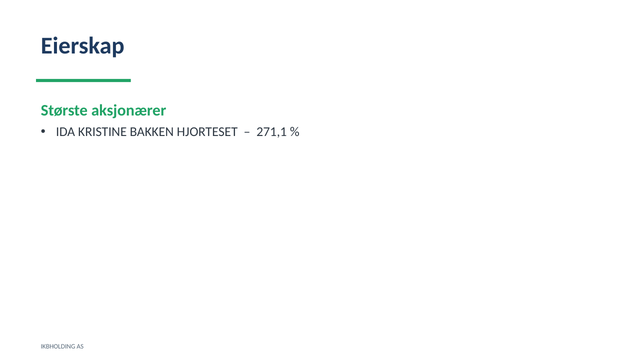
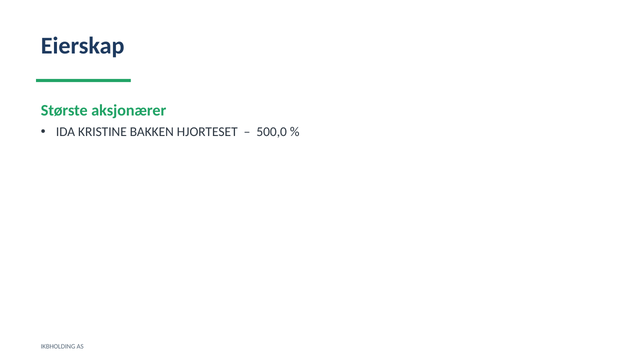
271,1: 271,1 -> 500,0
